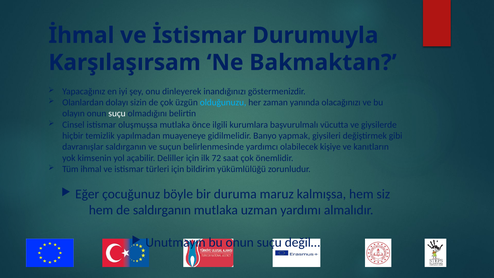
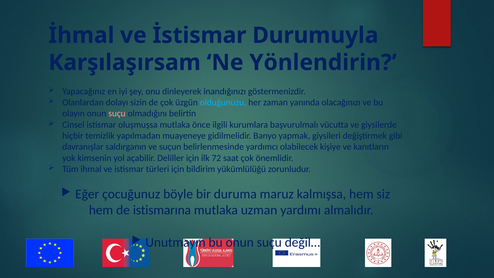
Bakmaktan: Bakmaktan -> Yönlendirin
suçu at (117, 113) colour: white -> pink
de saldırganın: saldırganın -> istismarına
